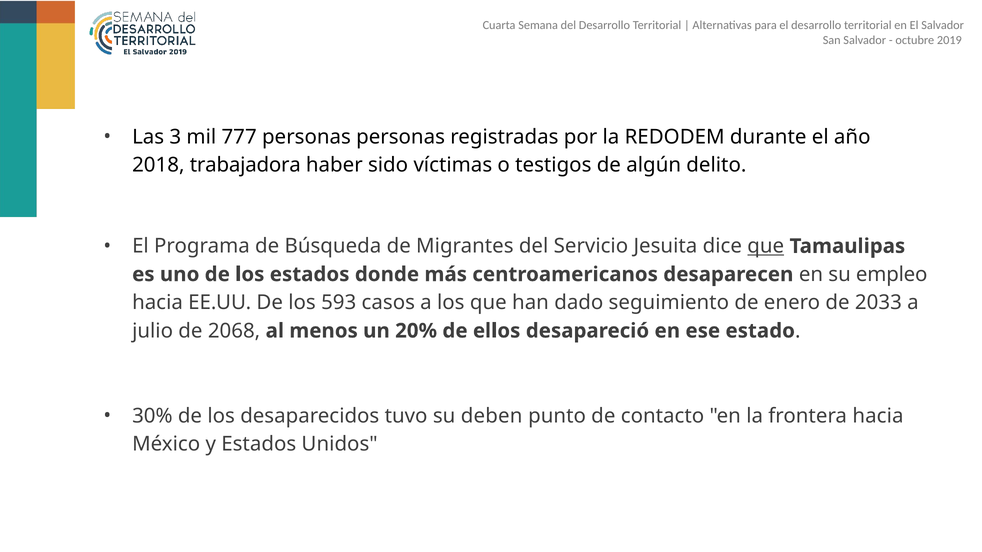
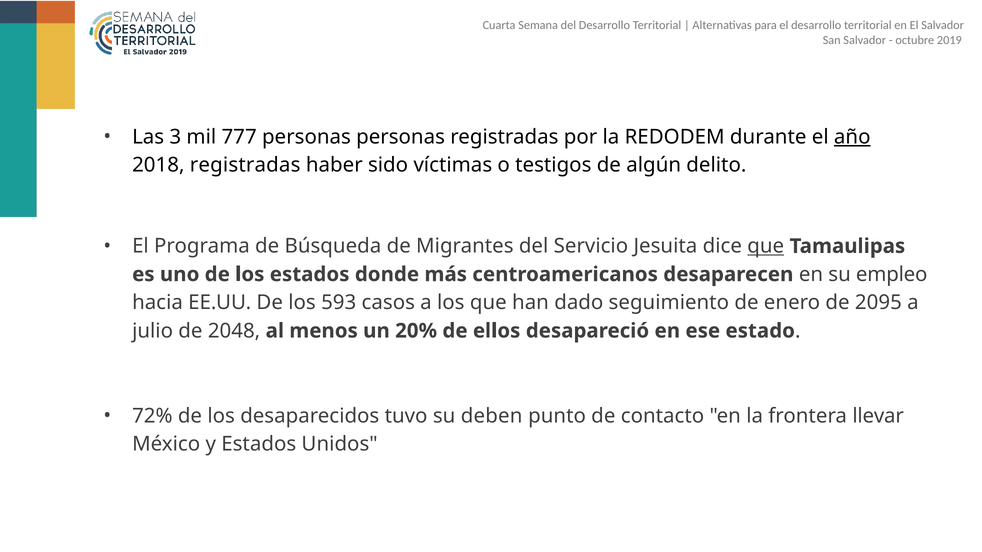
año underline: none -> present
2018 trabajadora: trabajadora -> registradas
2033: 2033 -> 2095
2068: 2068 -> 2048
30%: 30% -> 72%
frontera hacia: hacia -> llevar
